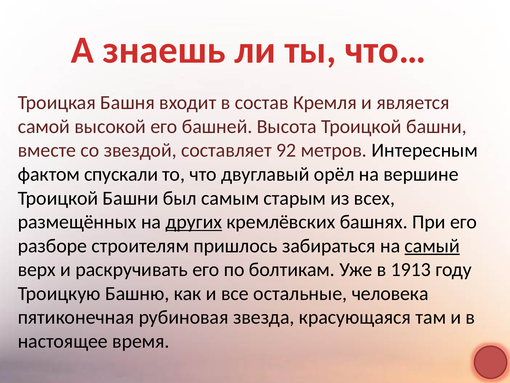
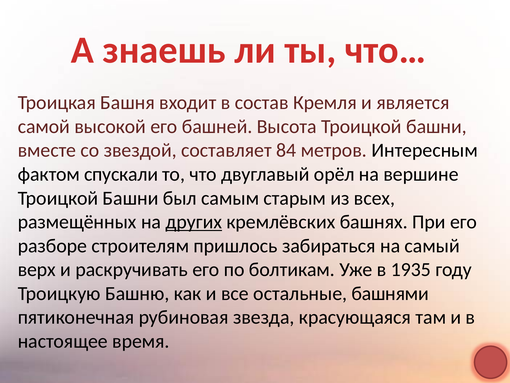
92: 92 -> 84
самый underline: present -> none
1913: 1913 -> 1935
человека: человека -> башнями
